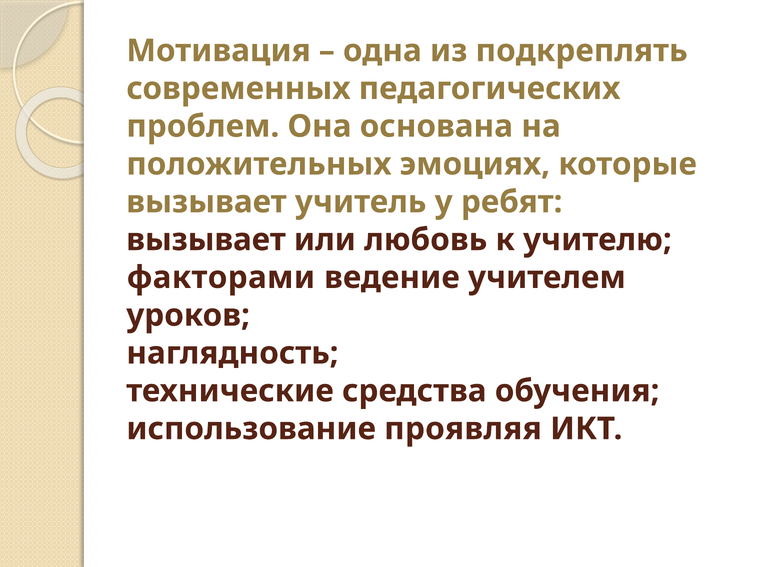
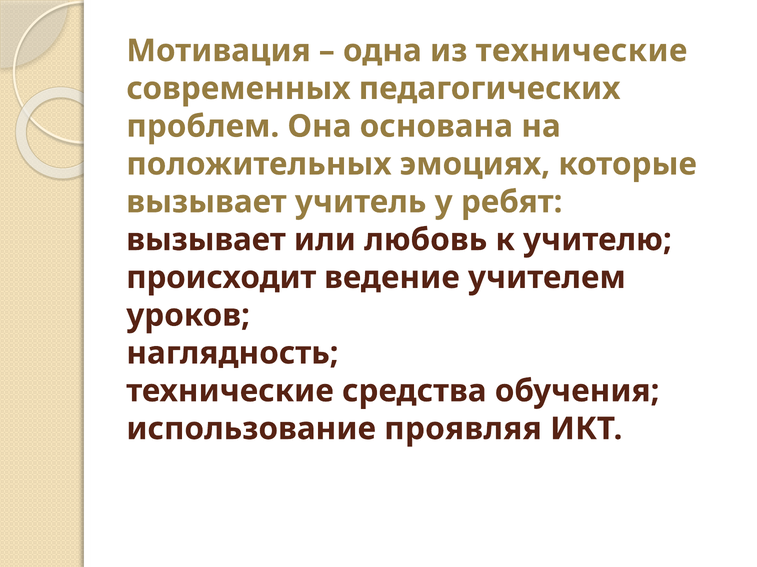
из подкреплять: подкреплять -> технические
факторами: факторами -> происходит
